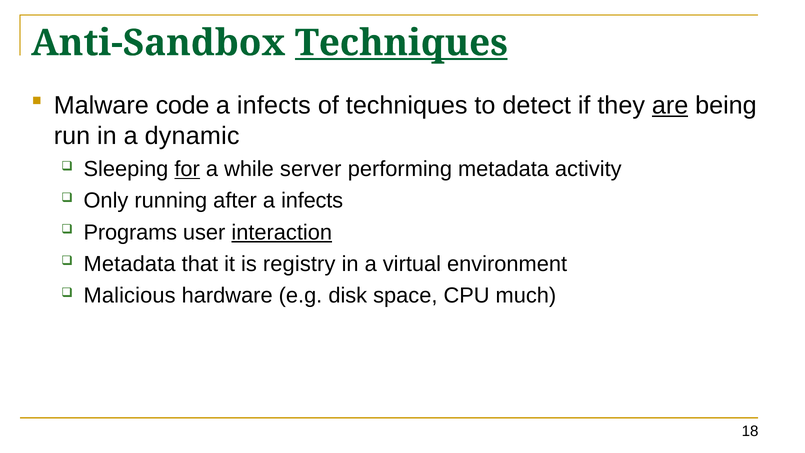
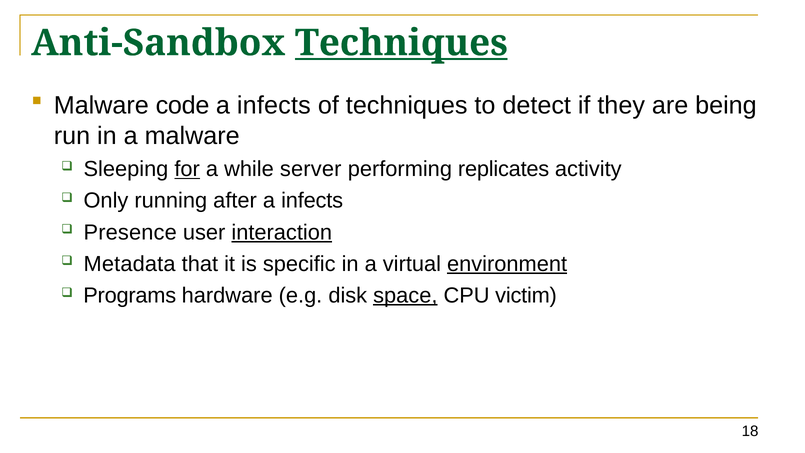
are underline: present -> none
a dynamic: dynamic -> malware
performing metadata: metadata -> replicates
Programs: Programs -> Presence
registry: registry -> specific
environment underline: none -> present
Malicious: Malicious -> Programs
space underline: none -> present
much: much -> victim
